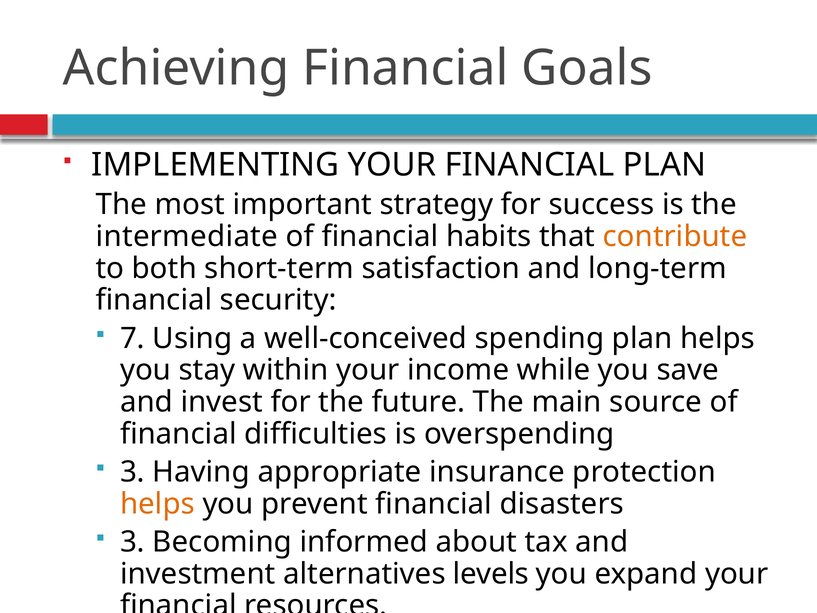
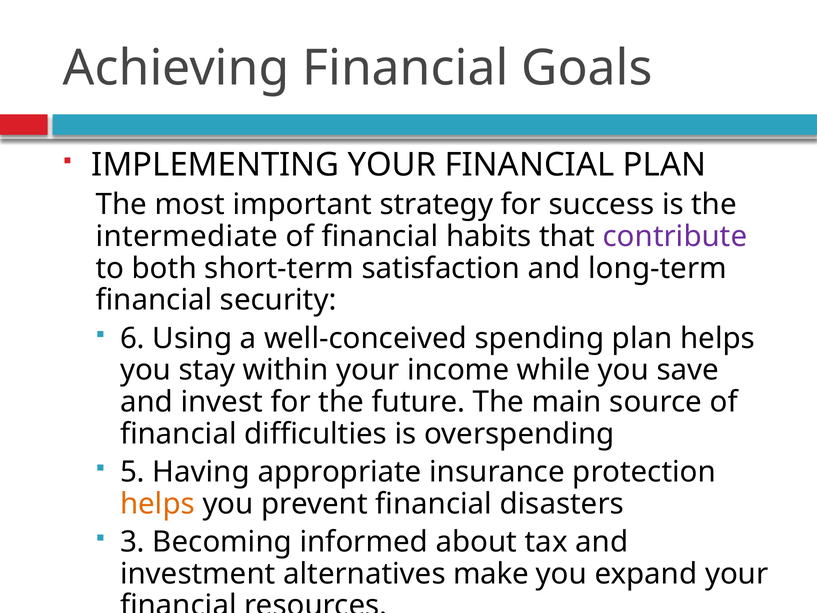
contribute colour: orange -> purple
7: 7 -> 6
3 at (132, 472): 3 -> 5
levels: levels -> make
